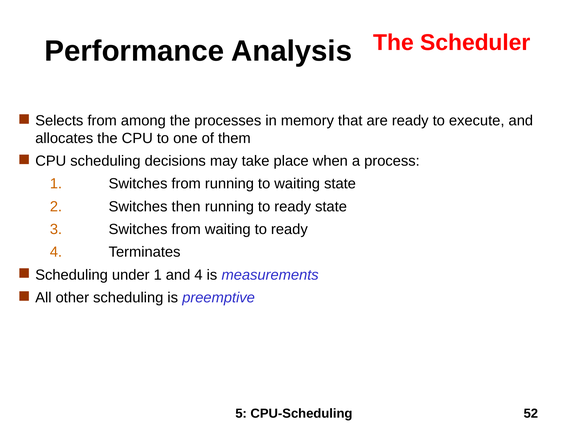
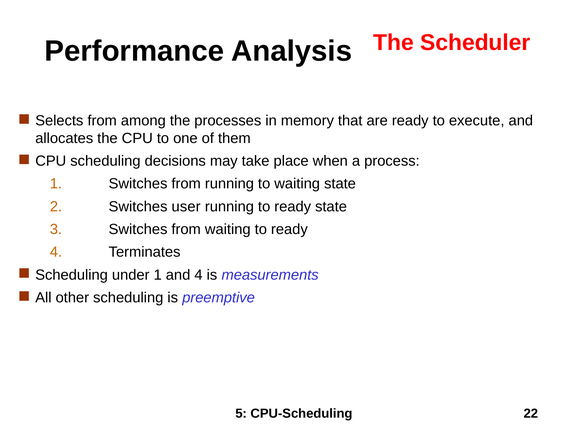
then: then -> user
52: 52 -> 22
